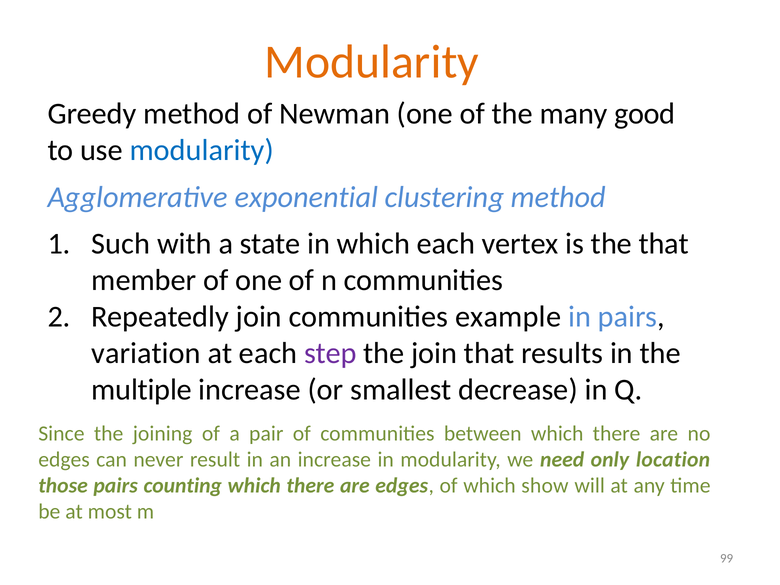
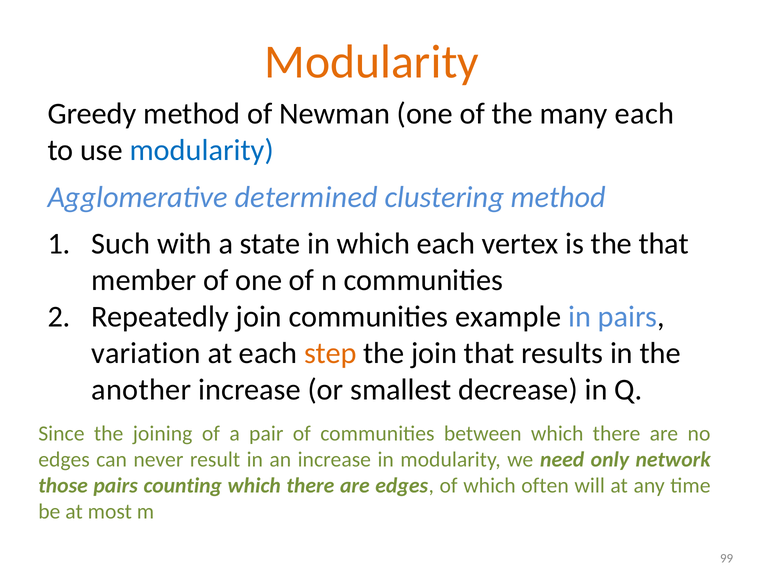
many good: good -> each
exponential: exponential -> determined
step colour: purple -> orange
multiple: multiple -> another
location: location -> network
show: show -> often
